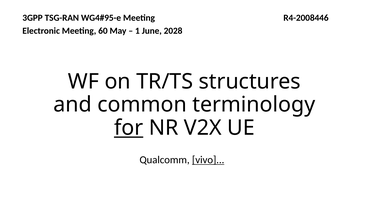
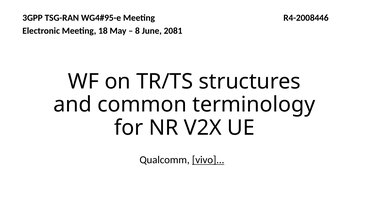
60: 60 -> 18
1: 1 -> 8
2028: 2028 -> 2081
for underline: present -> none
